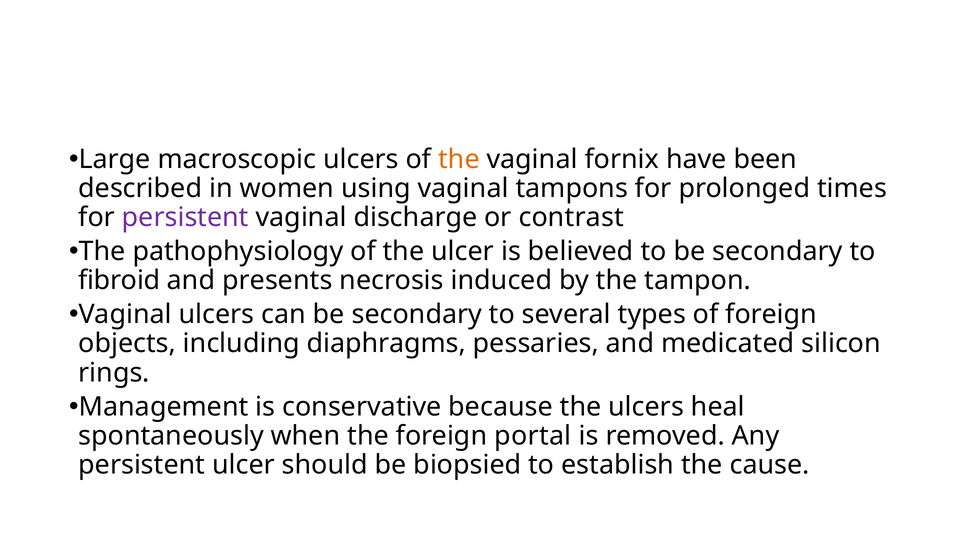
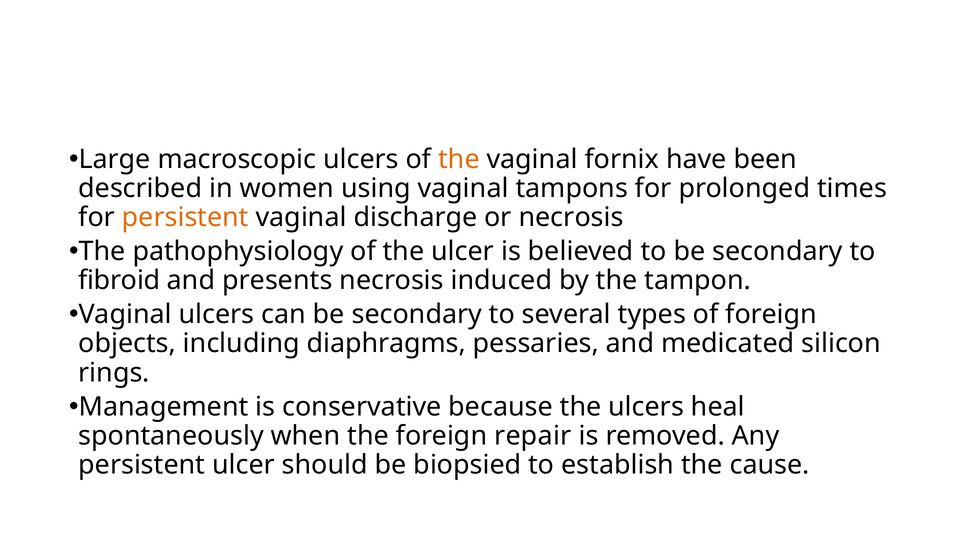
persistent at (185, 218) colour: purple -> orange
or contrast: contrast -> necrosis
portal: portal -> repair
